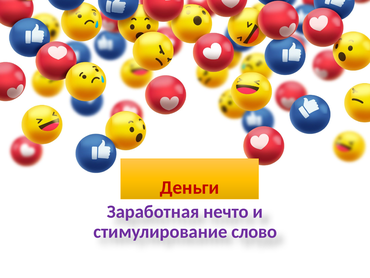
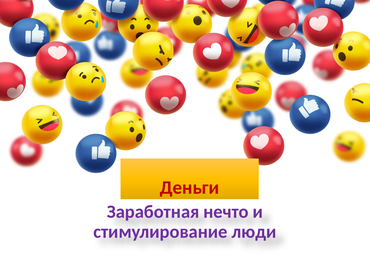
слово: слово -> люди
